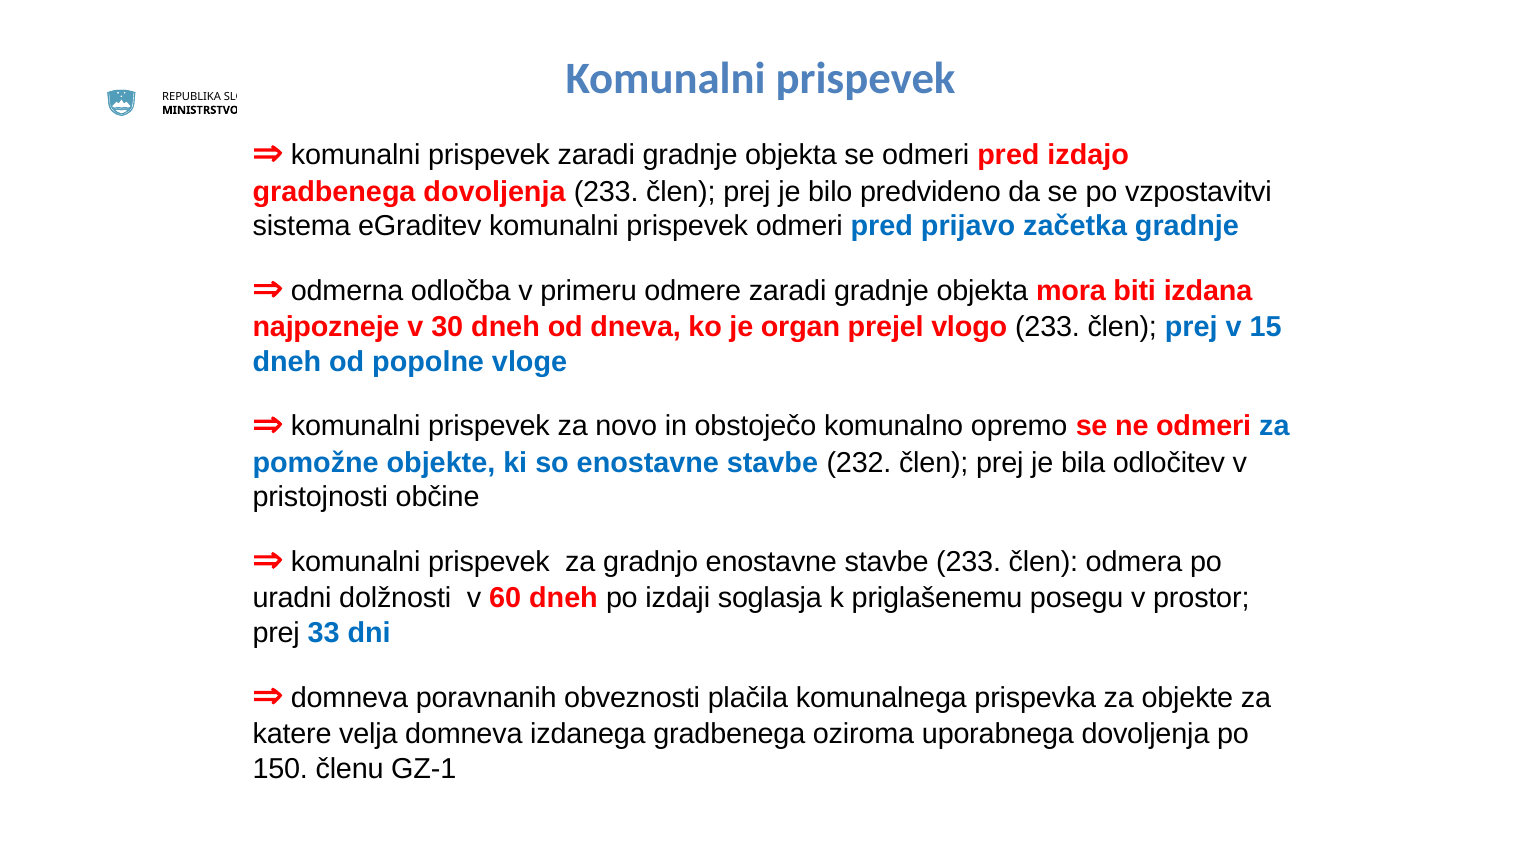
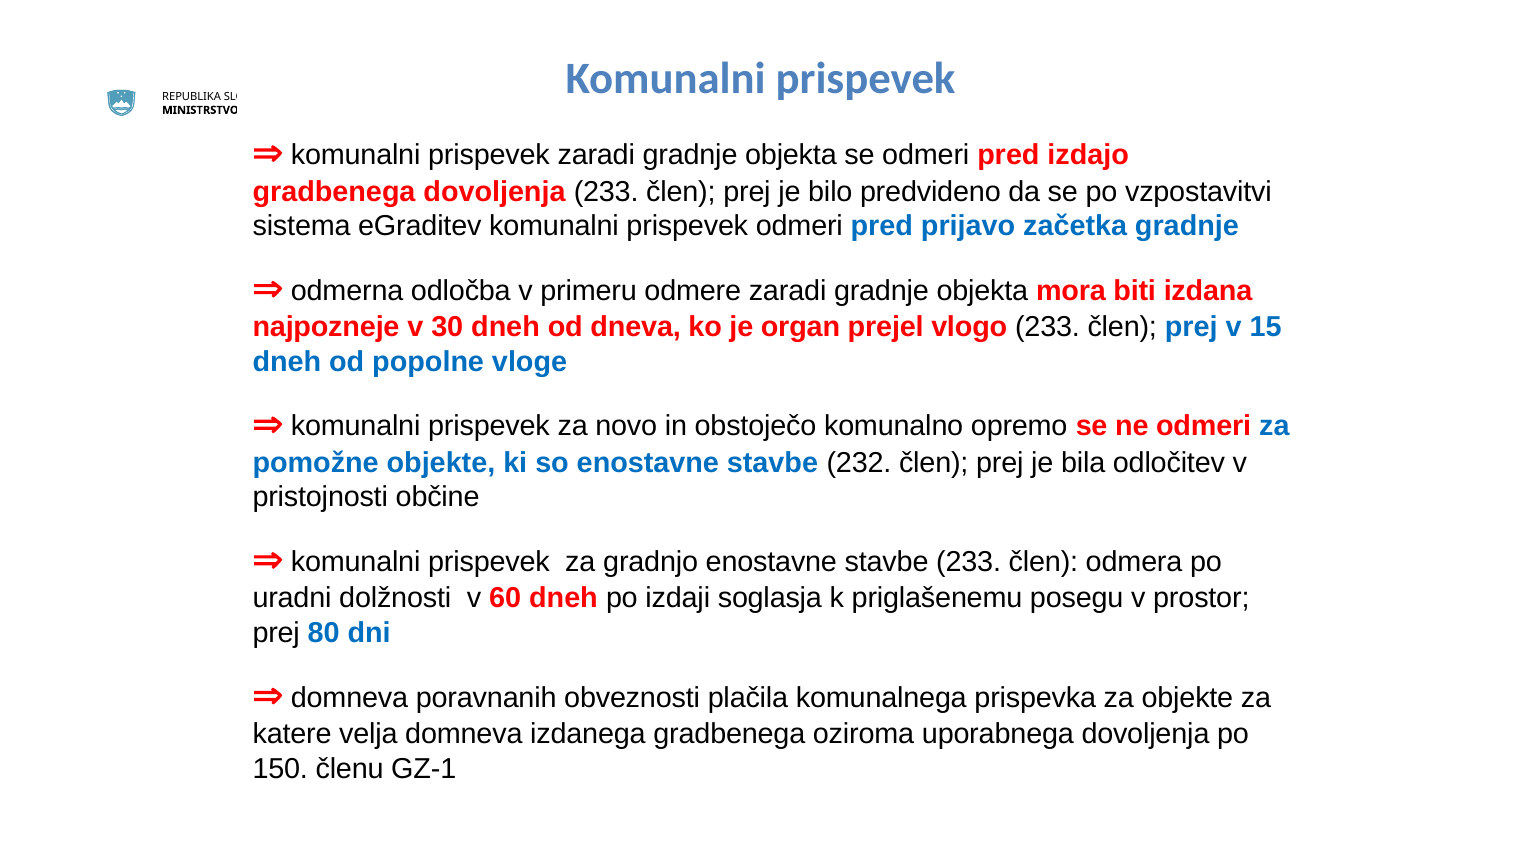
33: 33 -> 80
